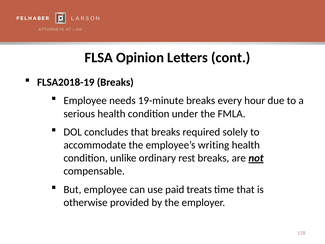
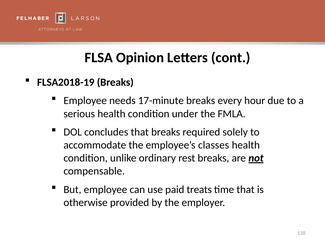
19-minute: 19-minute -> 17-minute
writing: writing -> classes
